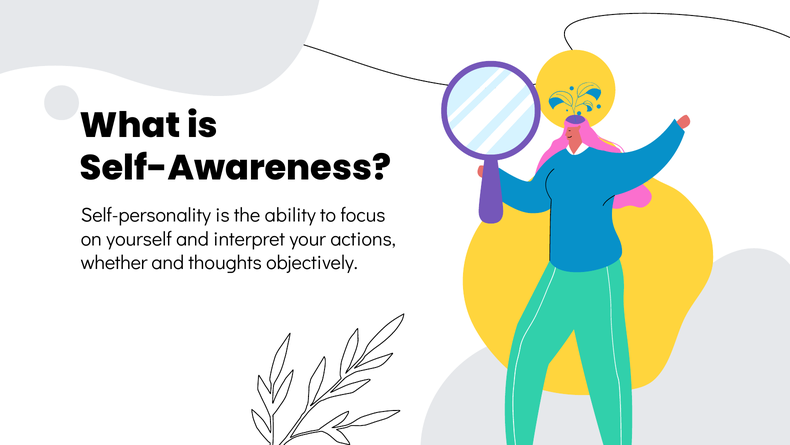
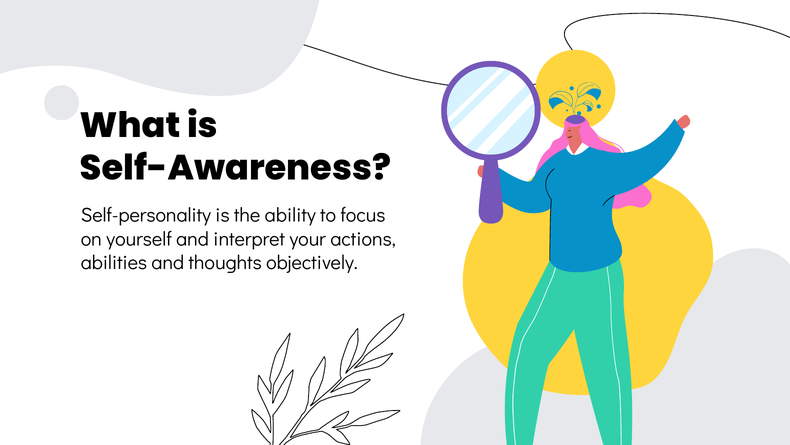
whether: whether -> abilities
